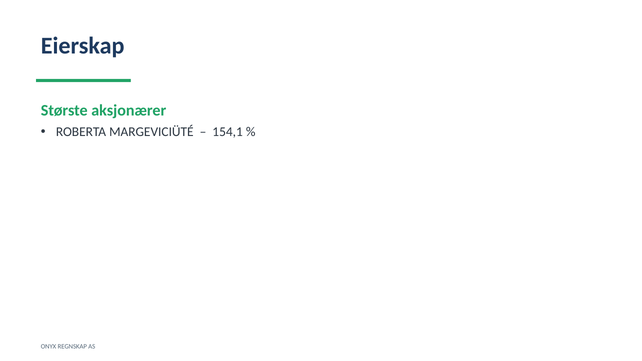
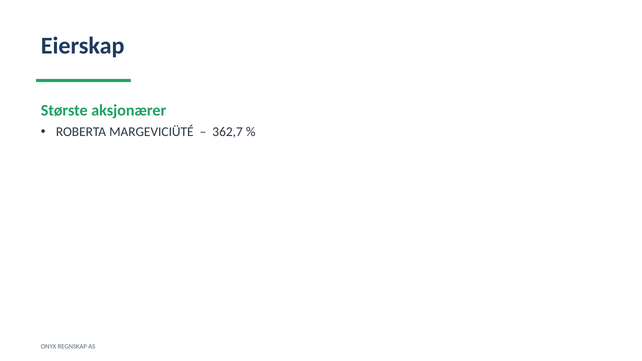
154,1: 154,1 -> 362,7
